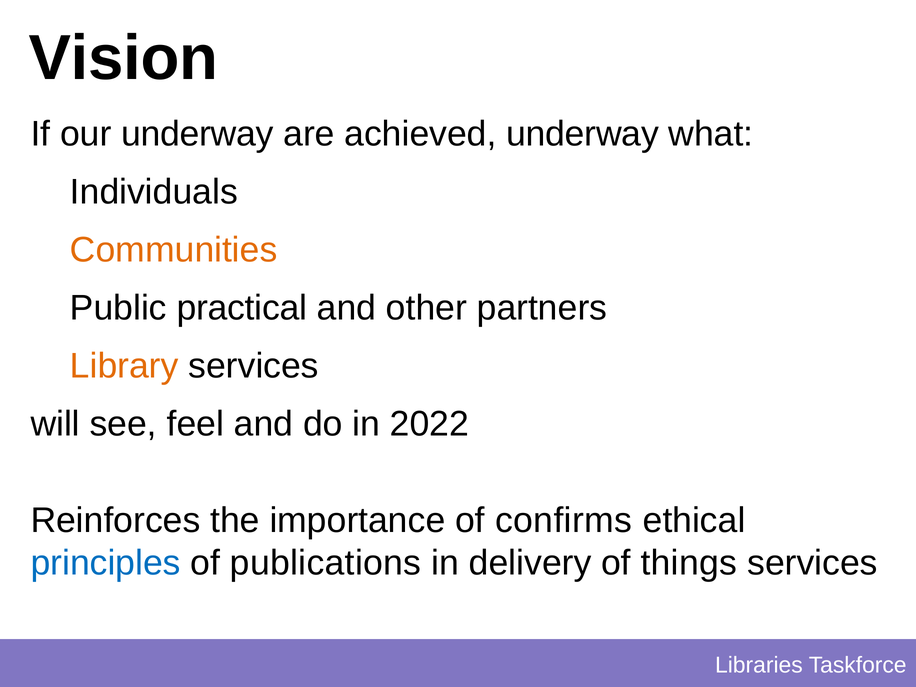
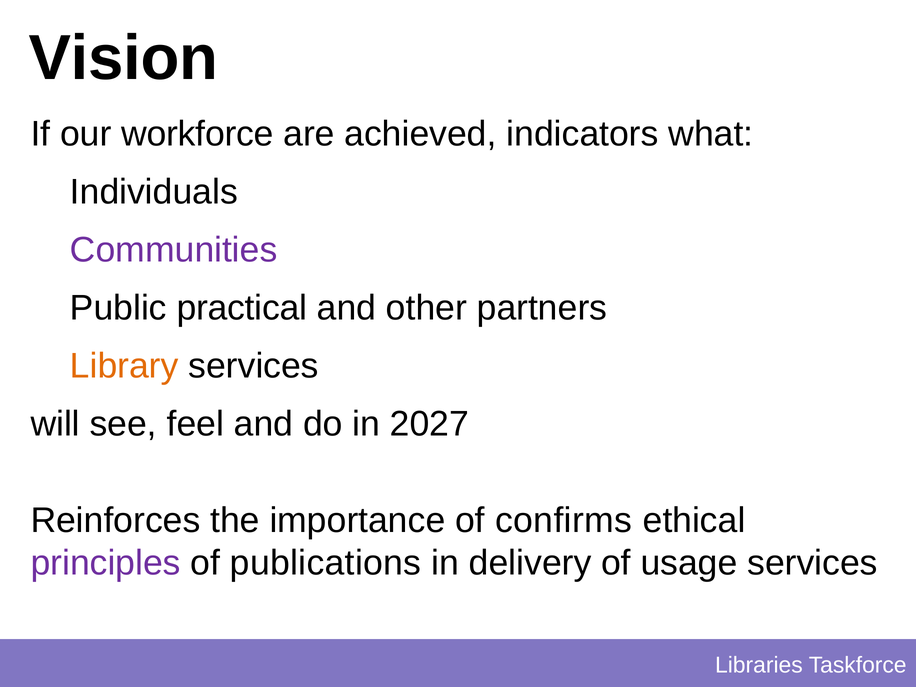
our underway: underway -> workforce
achieved underway: underway -> indicators
Communities colour: orange -> purple
2022: 2022 -> 2027
principles colour: blue -> purple
things: things -> usage
